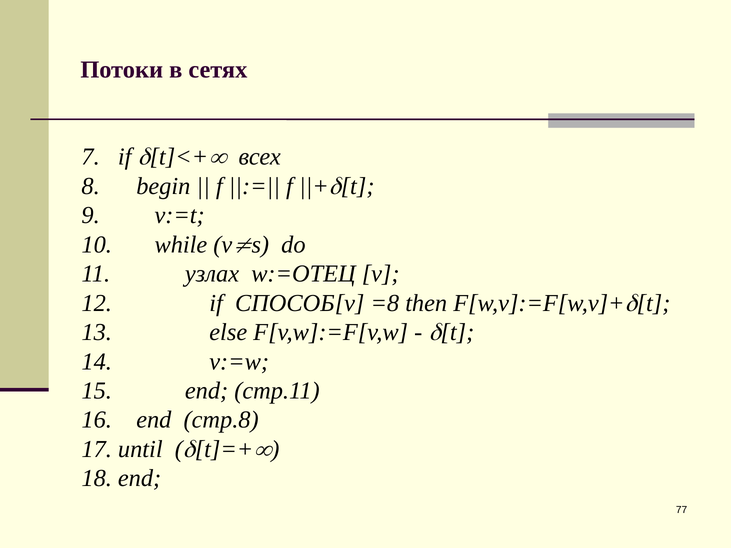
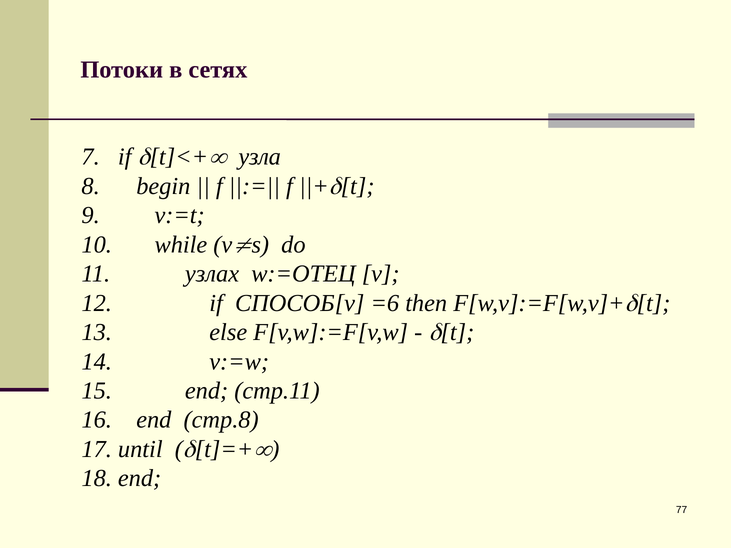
всех: всех -> узла
=8: =8 -> =6
